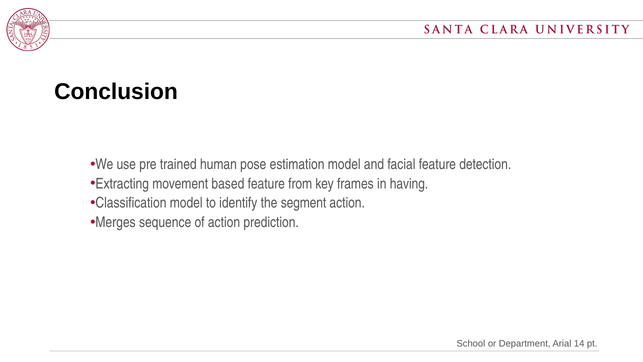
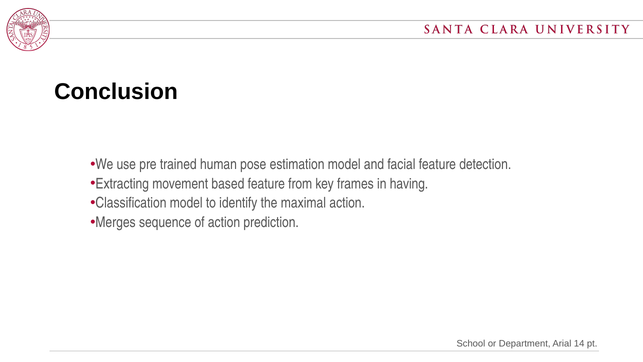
segment: segment -> maximal
